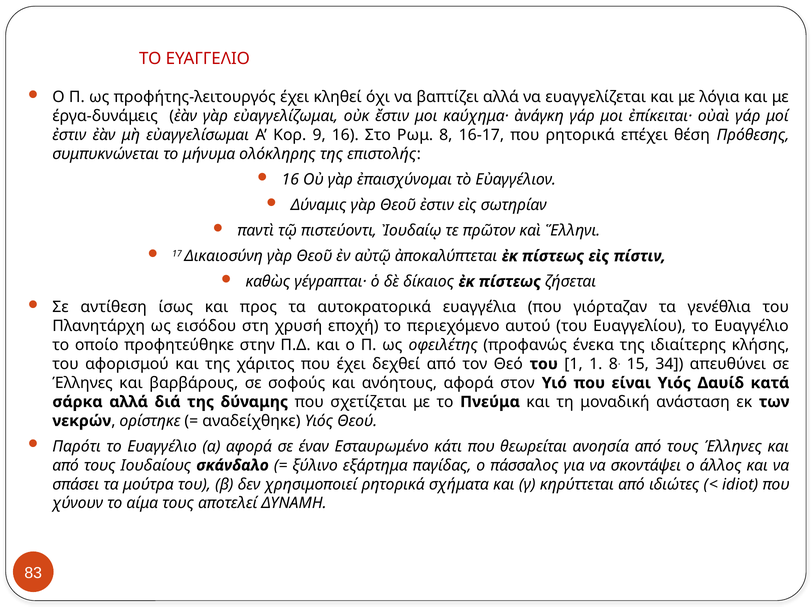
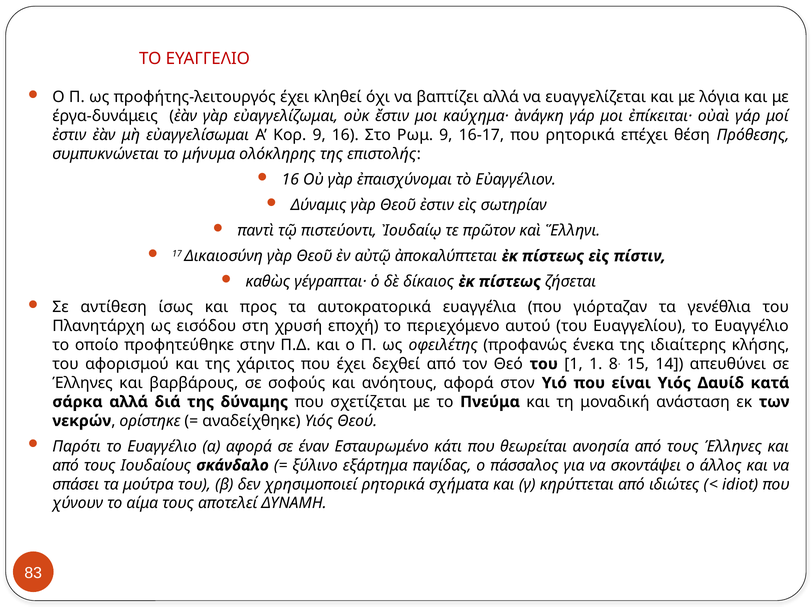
Ρωμ 8: 8 -> 9
34: 34 -> 14
